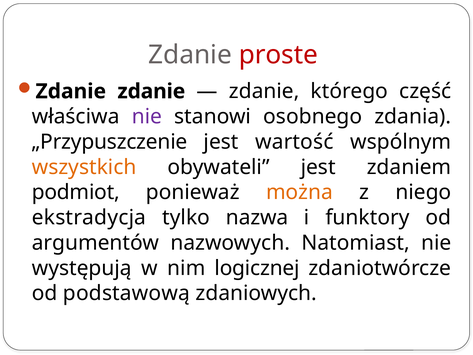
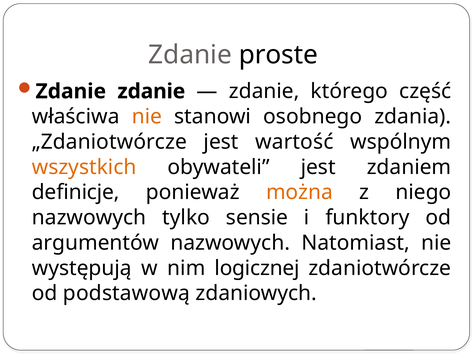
proste colour: red -> black
nie at (147, 117) colour: purple -> orange
„Przypuszczenie: „Przypuszczenie -> „Zdaniotwórcze
podmiot: podmiot -> definicje
ekstradycja at (89, 217): ekstradycja -> nazwowych
nazwa: nazwa -> sensie
